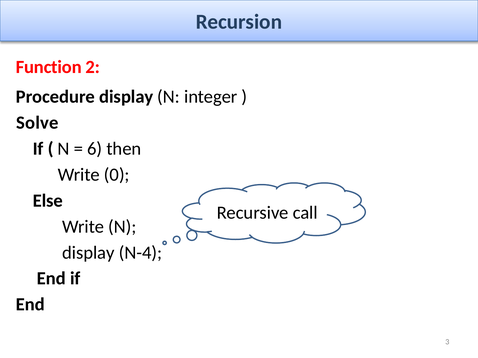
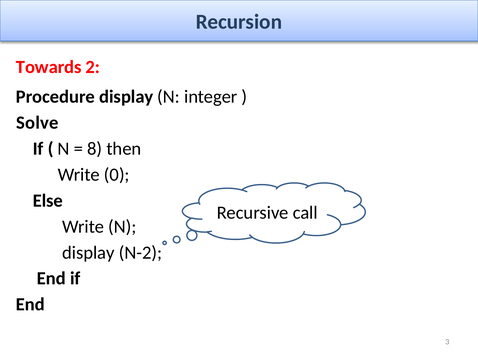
Function: Function -> Towards
6: 6 -> 8
N-4: N-4 -> N-2
